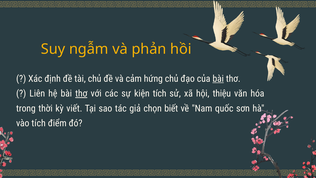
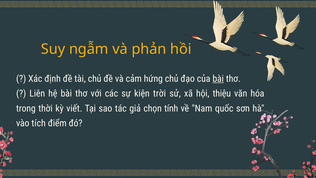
thơ at (81, 93) underline: present -> none
kiện tích: tích -> trời
biết: biết -> tính
